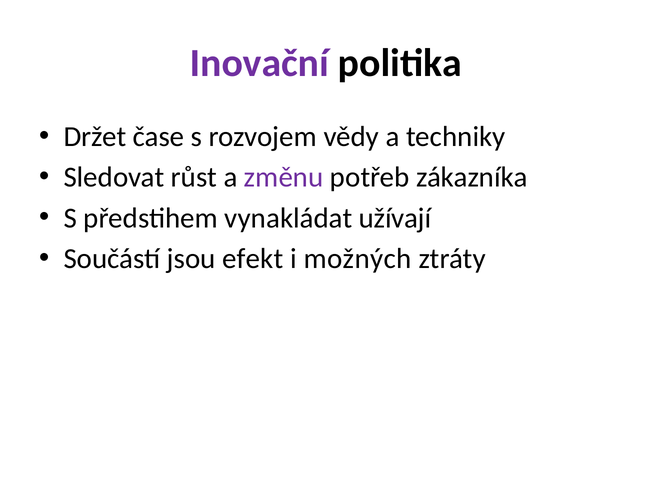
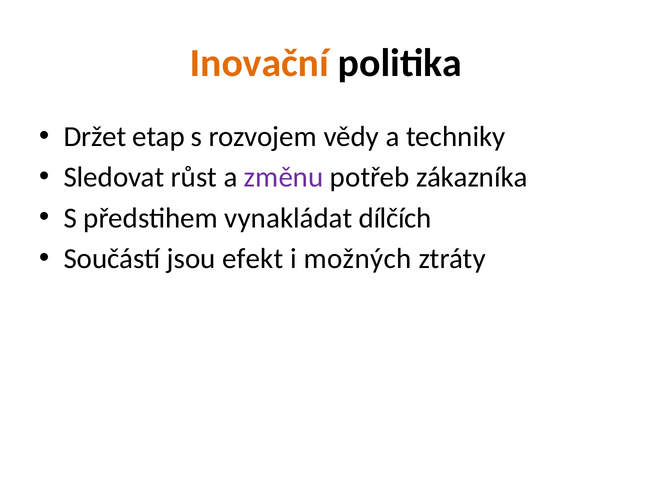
Inovační colour: purple -> orange
čase: čase -> etap
užívají: užívají -> dílčích
